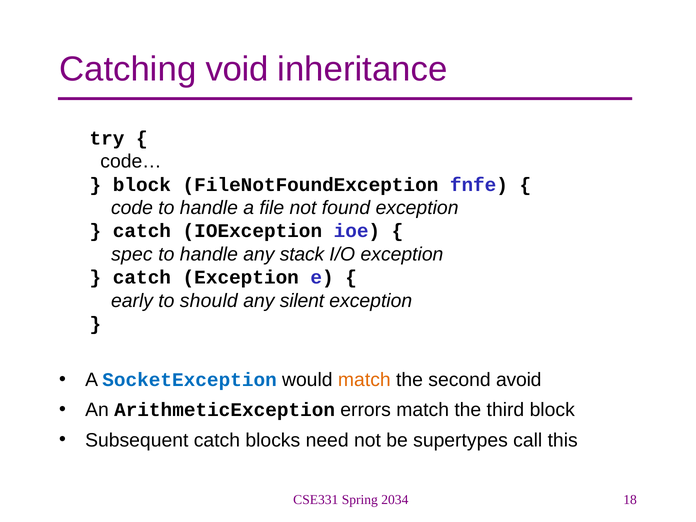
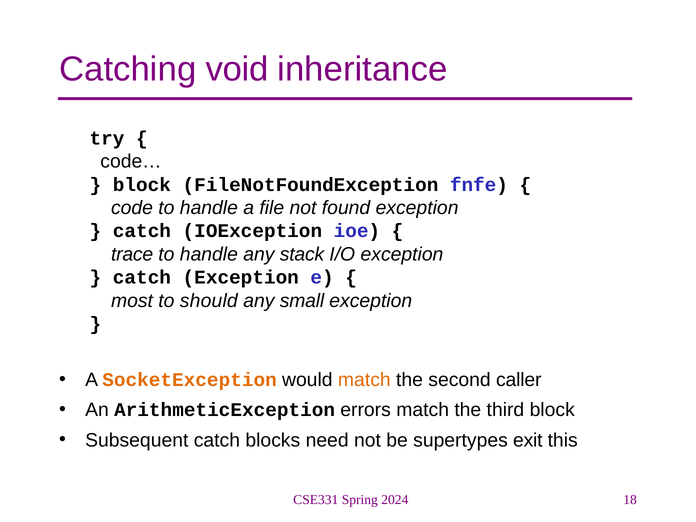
spec: spec -> trace
early: early -> most
silent: silent -> small
SocketException colour: blue -> orange
avoid: avoid -> caller
call: call -> exit
2034: 2034 -> 2024
